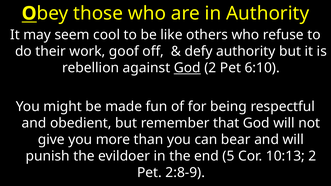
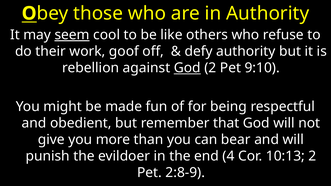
seem underline: none -> present
6:10: 6:10 -> 9:10
5: 5 -> 4
